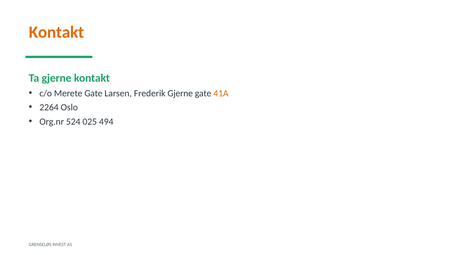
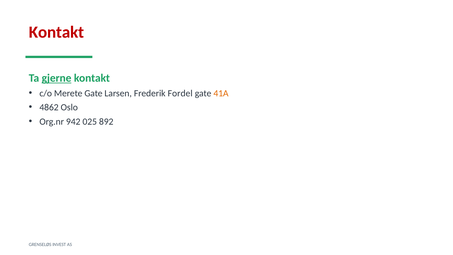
Kontakt at (56, 32) colour: orange -> red
gjerne at (57, 78) underline: none -> present
Frederik Gjerne: Gjerne -> Fordel
2264: 2264 -> 4862
524: 524 -> 942
494: 494 -> 892
